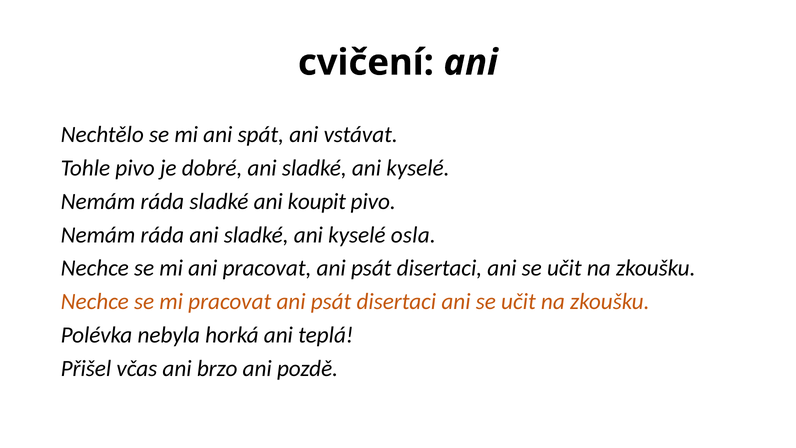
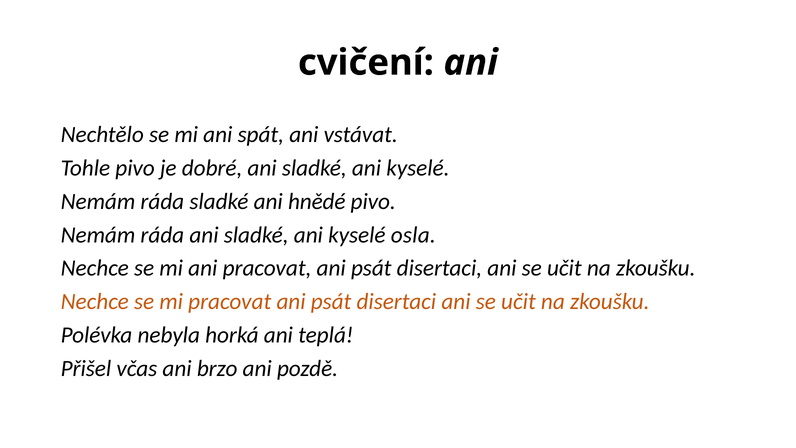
koupit: koupit -> hnědé
